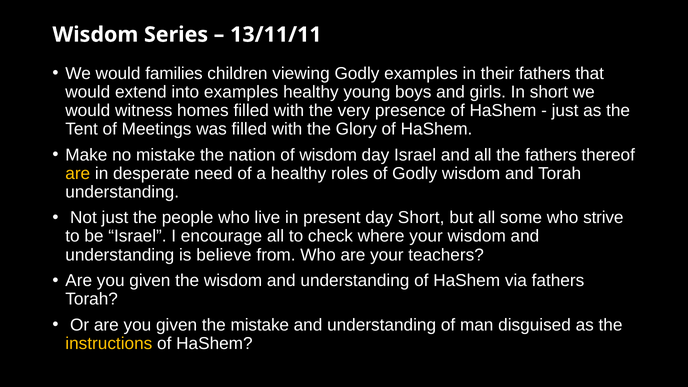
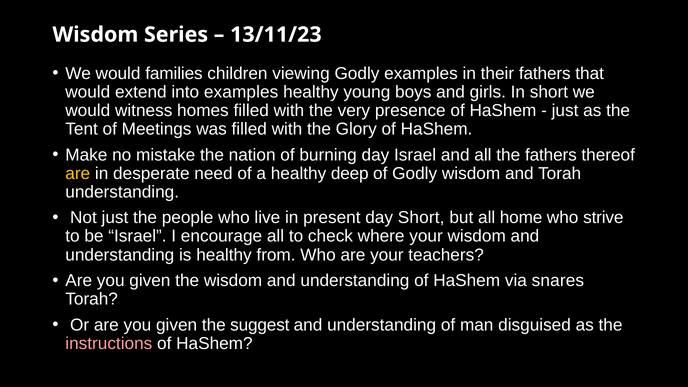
13/11/11: 13/11/11 -> 13/11/23
of wisdom: wisdom -> burning
roles: roles -> deep
some: some -> home
is believe: believe -> healthy
via fathers: fathers -> snares
the mistake: mistake -> suggest
instructions colour: yellow -> pink
